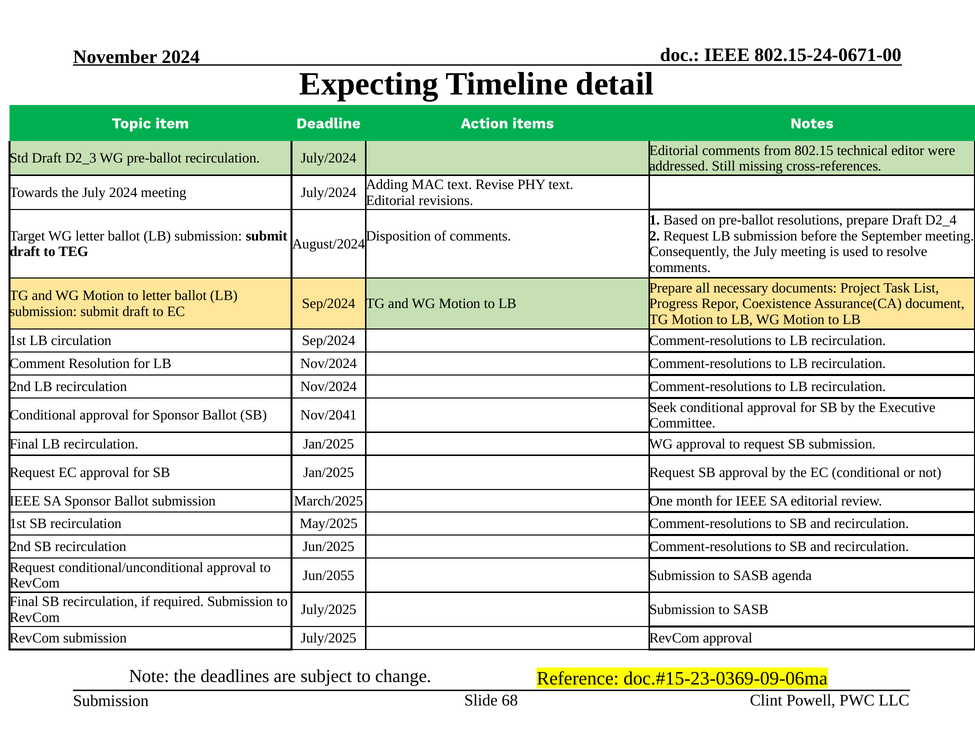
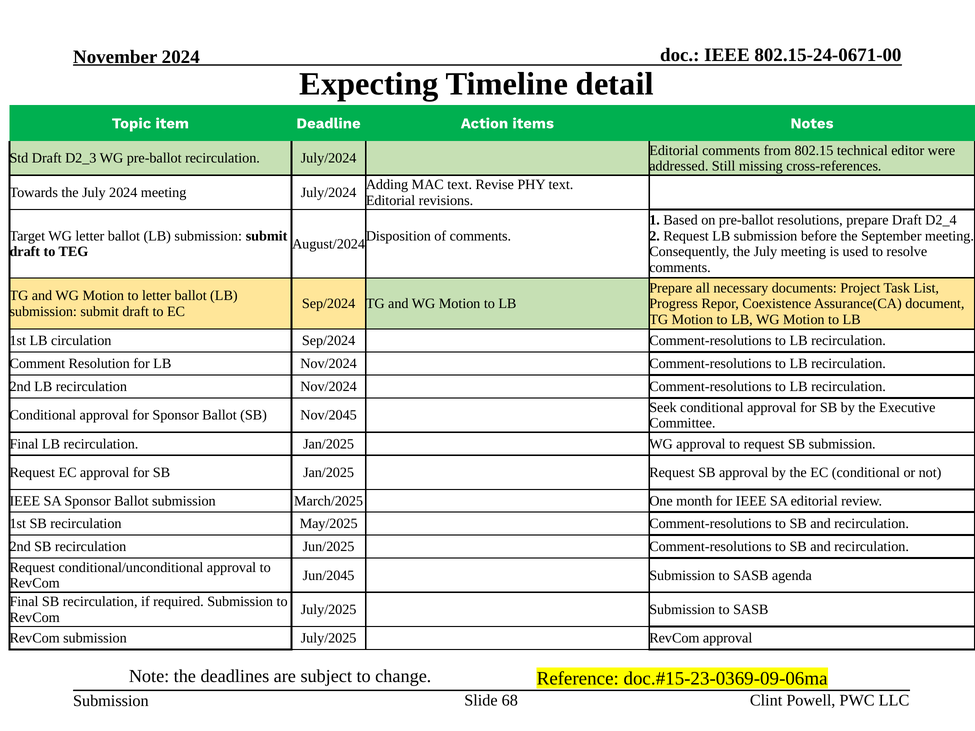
Nov/2041: Nov/2041 -> Nov/2045
Jun/2055: Jun/2055 -> Jun/2045
